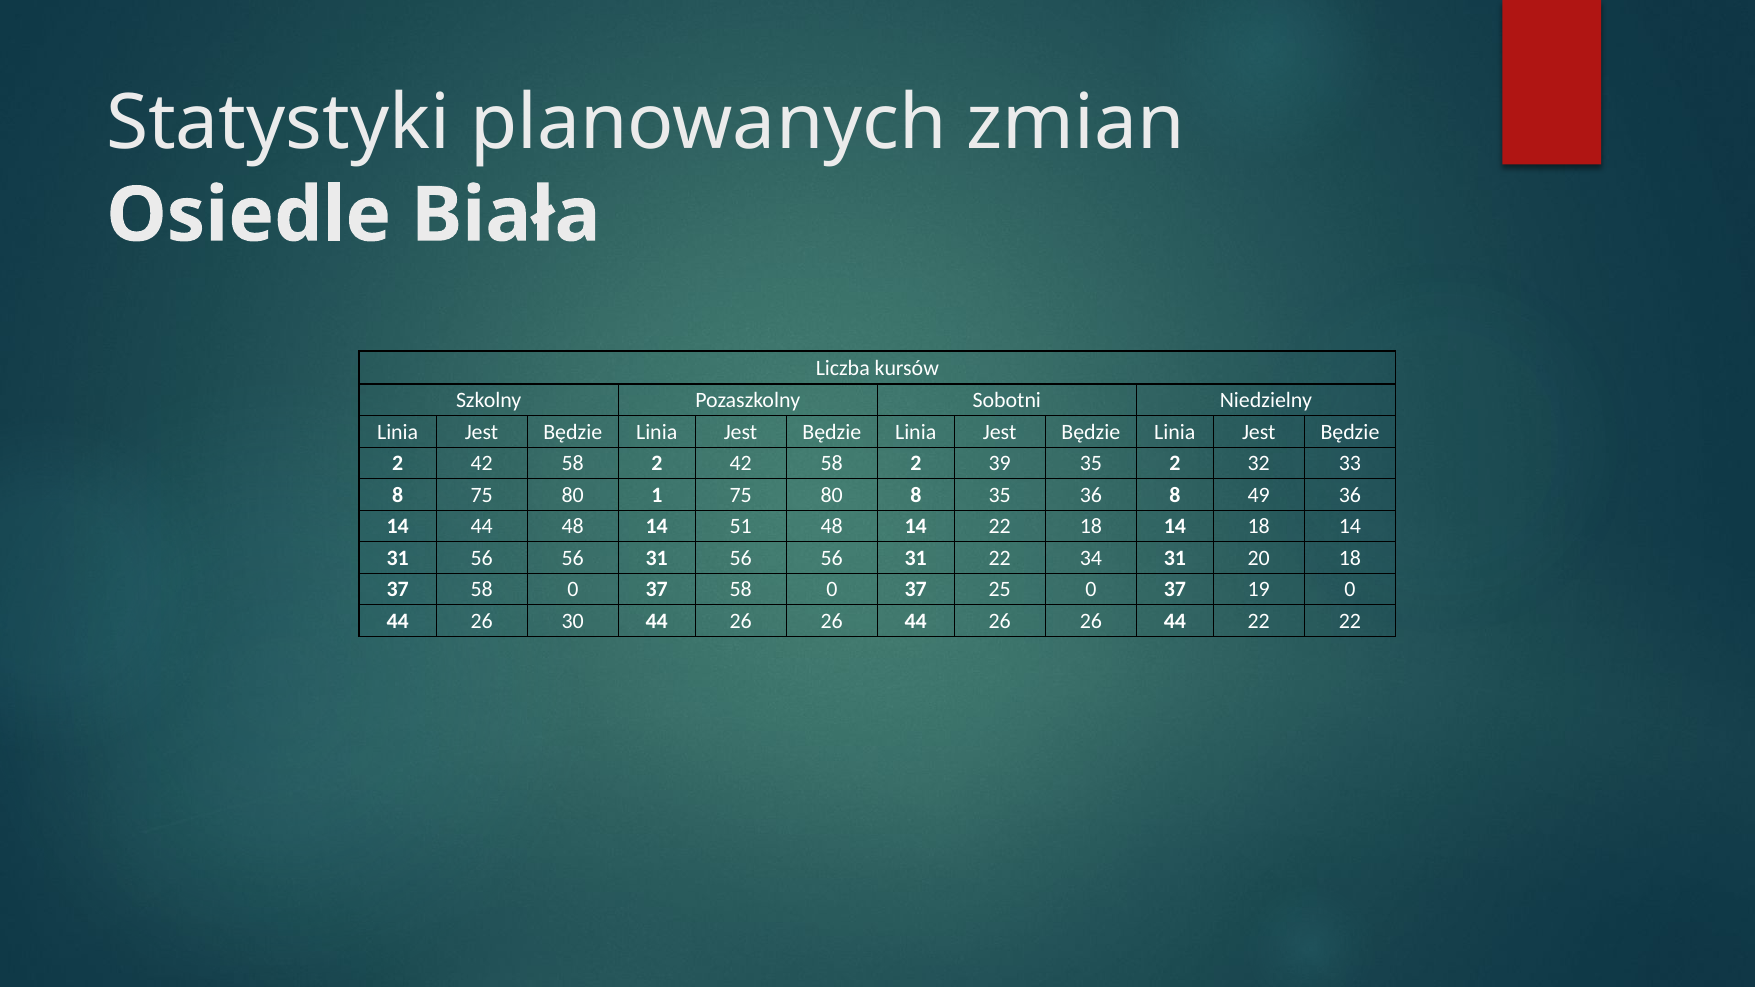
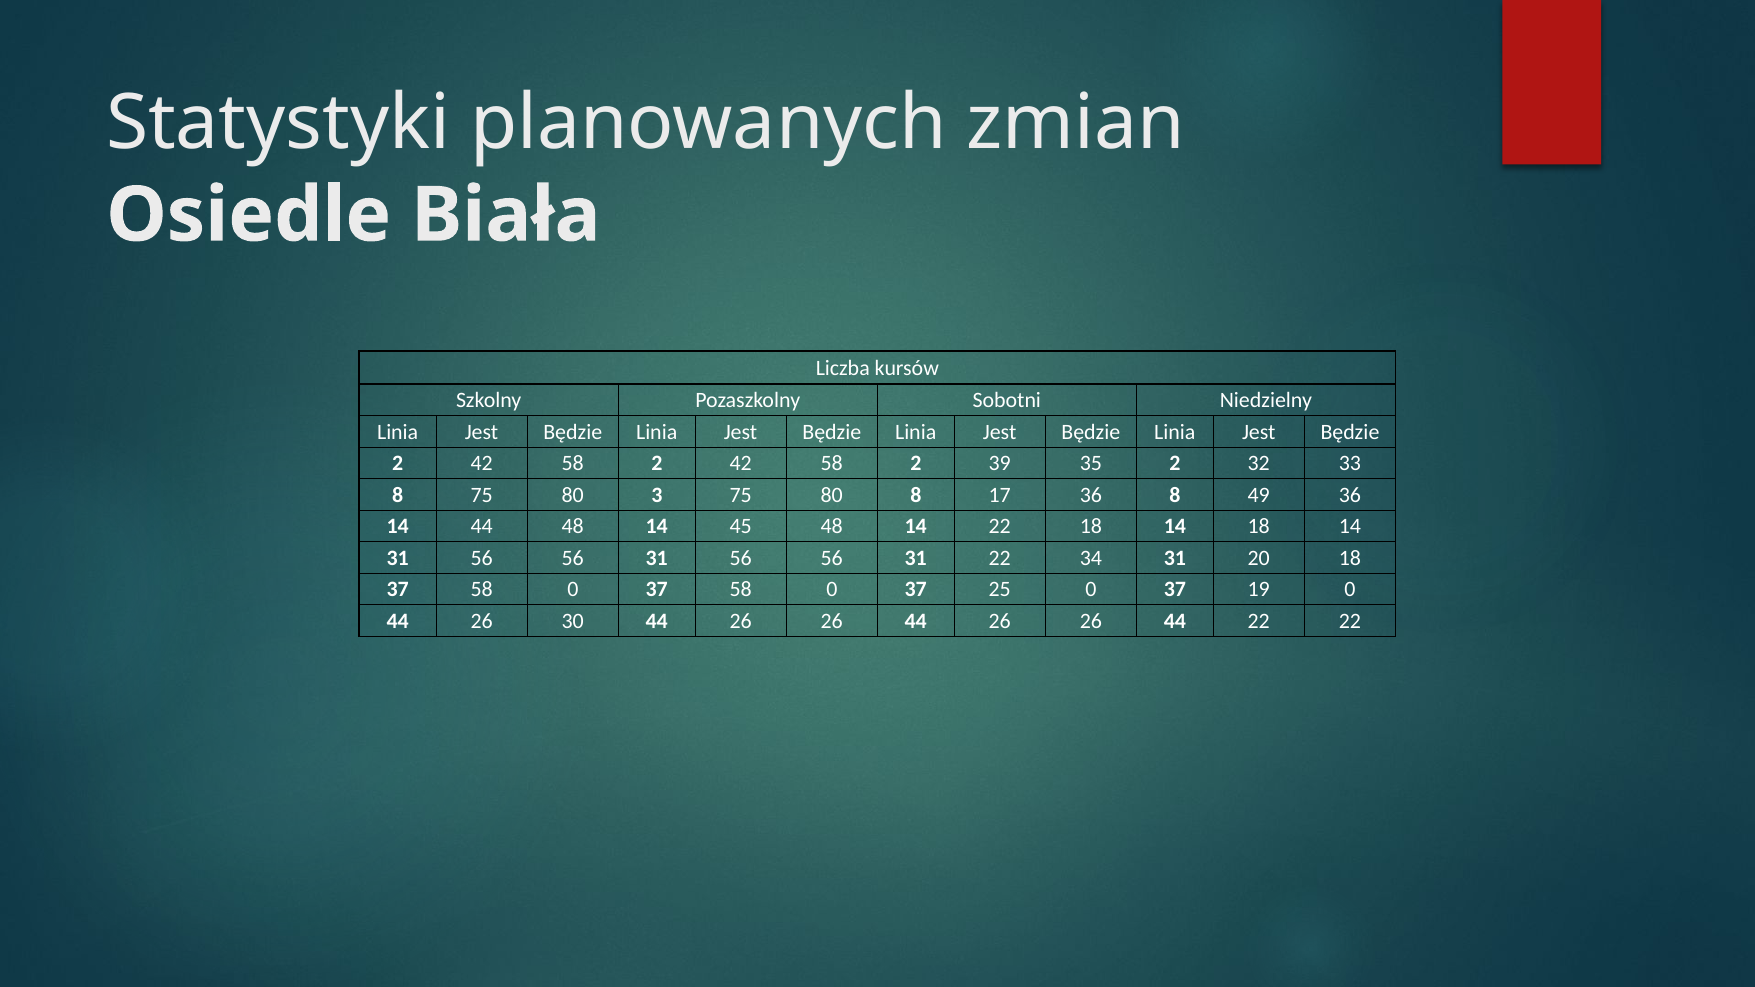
1: 1 -> 3
8 35: 35 -> 17
51: 51 -> 45
